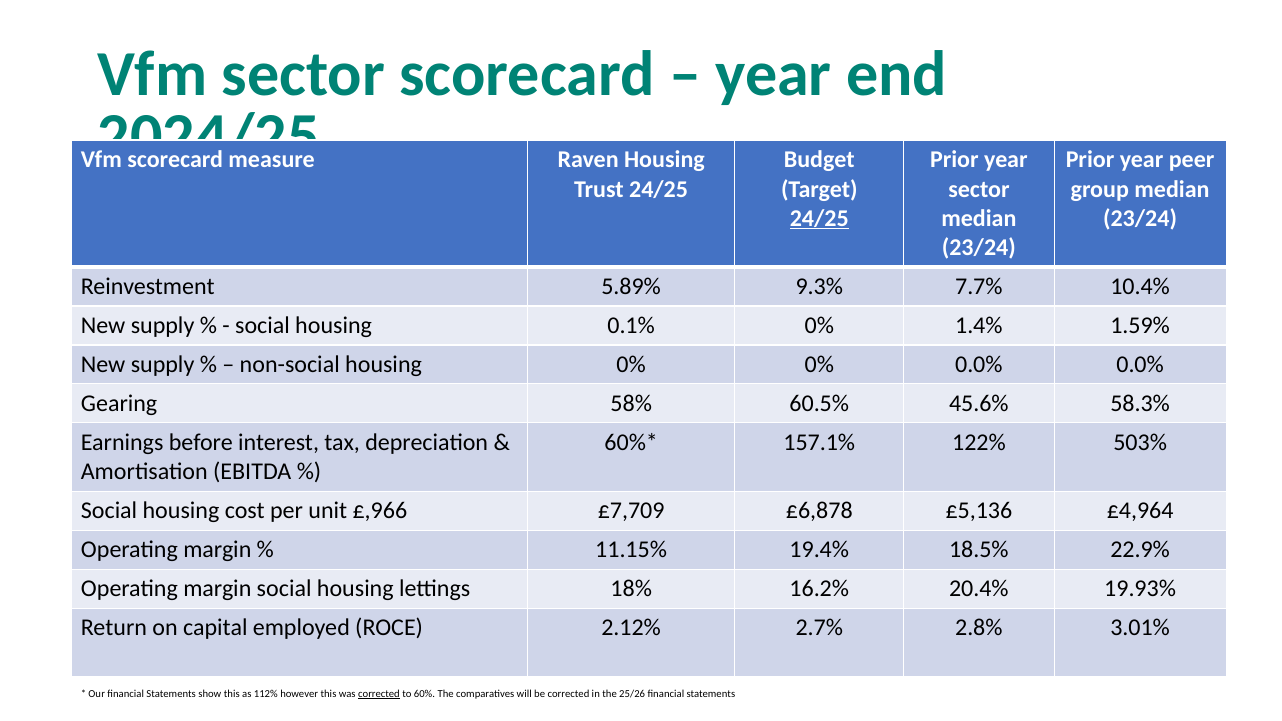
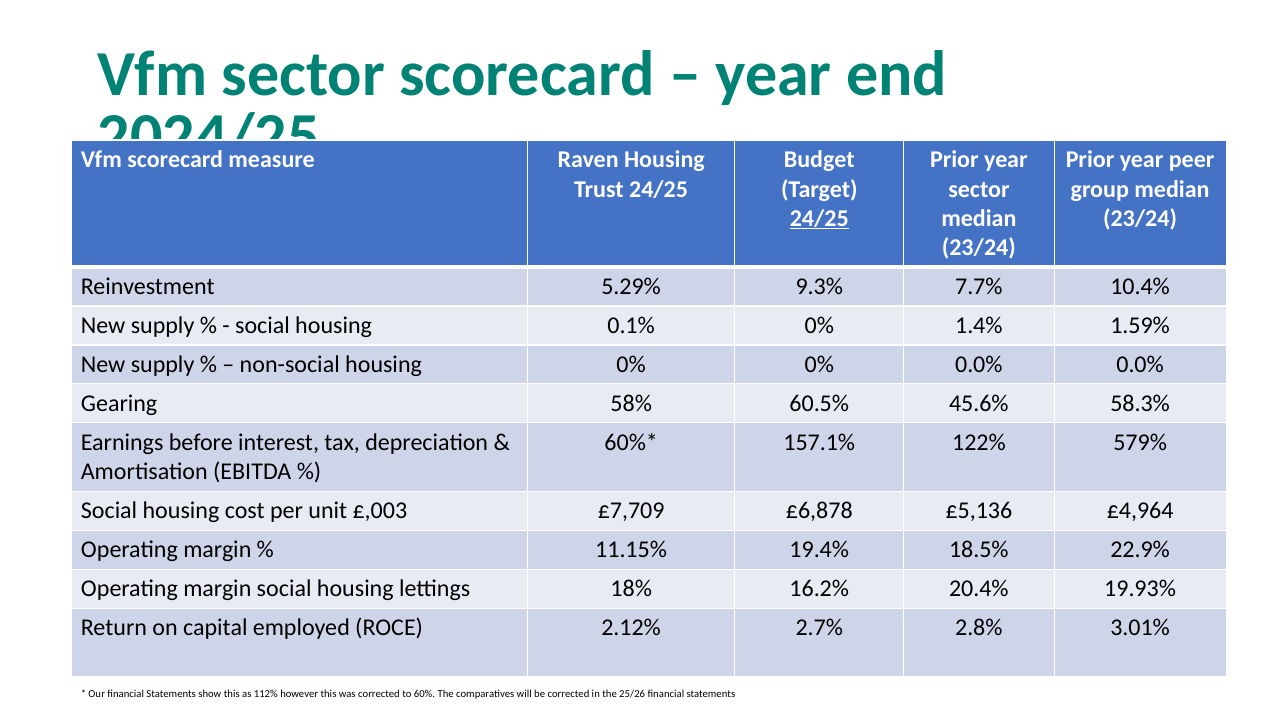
5.89%: 5.89% -> 5.29%
503%: 503% -> 579%
£,966: £,966 -> £,003
corrected at (379, 694) underline: present -> none
